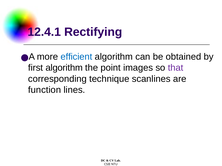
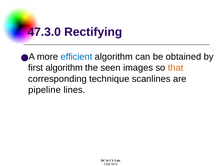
12.4.1: 12.4.1 -> 47.3.0
point: point -> seen
that colour: purple -> orange
function: function -> pipeline
